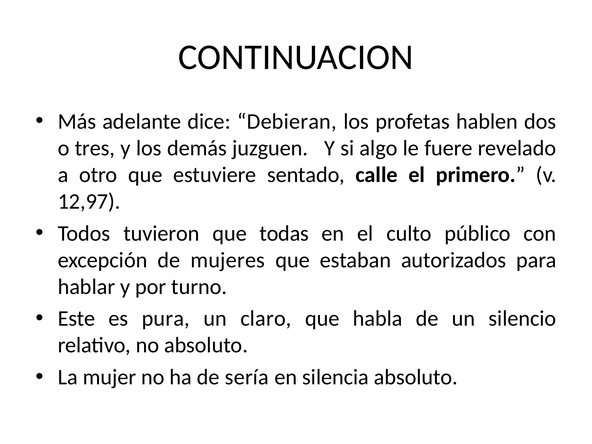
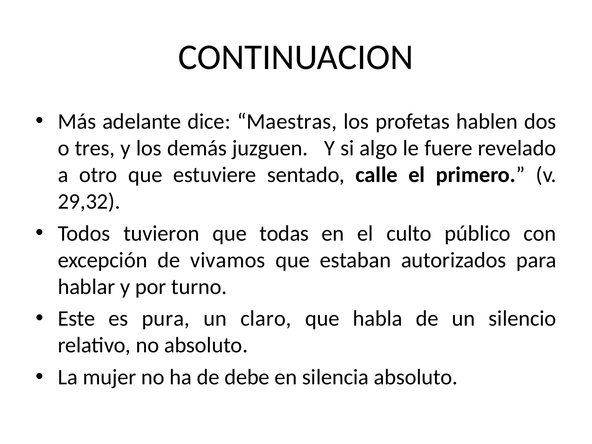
Debieran: Debieran -> Maestras
12,97: 12,97 -> 29,32
mujeres: mujeres -> vivamos
sería: sería -> debe
